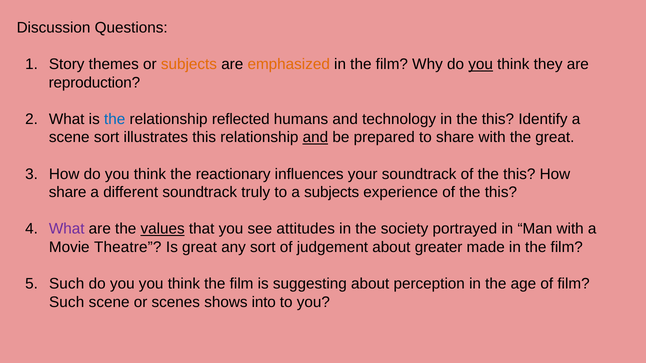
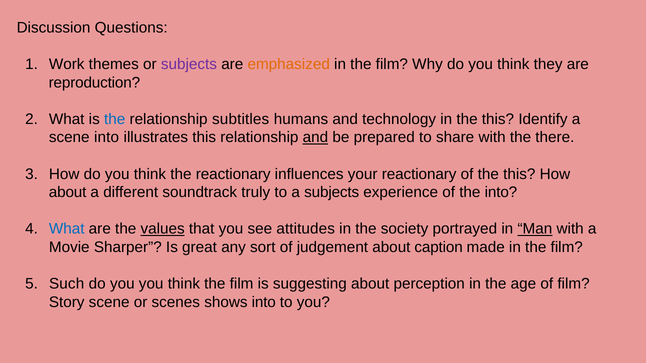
Story: Story -> Work
subjects at (189, 64) colour: orange -> purple
you at (481, 64) underline: present -> none
reflected: reflected -> subtitles
scene sort: sort -> into
the great: great -> there
your soundtrack: soundtrack -> reactionary
share at (68, 193): share -> about
experience of the this: this -> into
What at (67, 229) colour: purple -> blue
Man underline: none -> present
Theatre: Theatre -> Sharper
greater: greater -> caption
Such at (67, 302): Such -> Story
